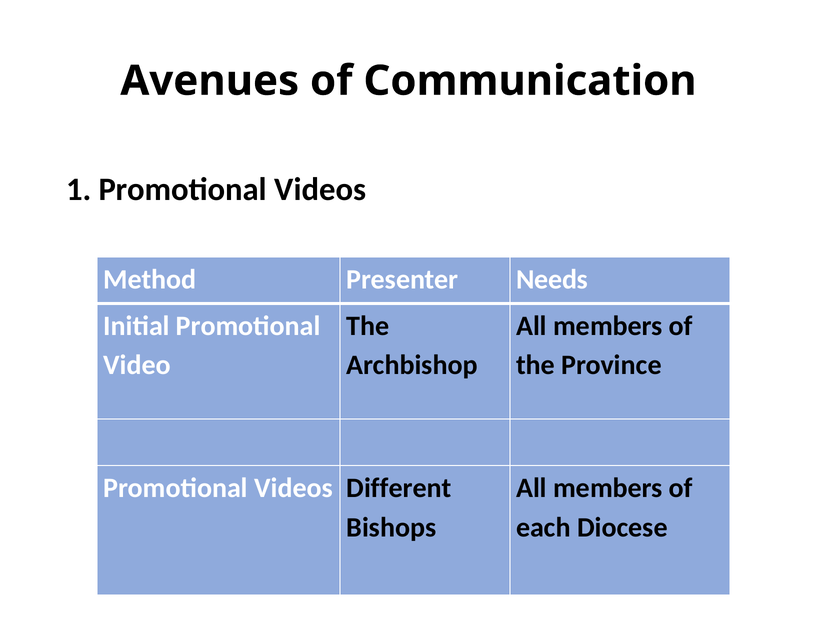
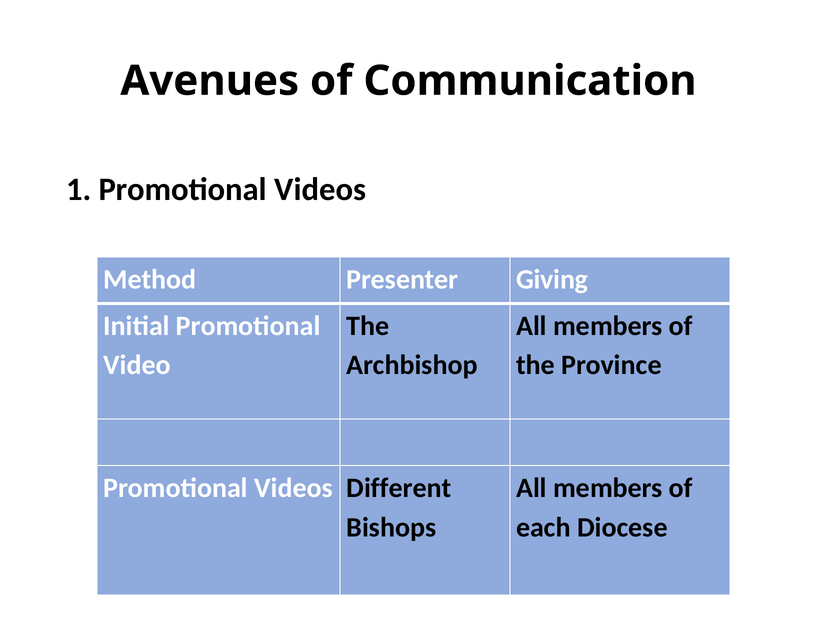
Needs: Needs -> Giving
